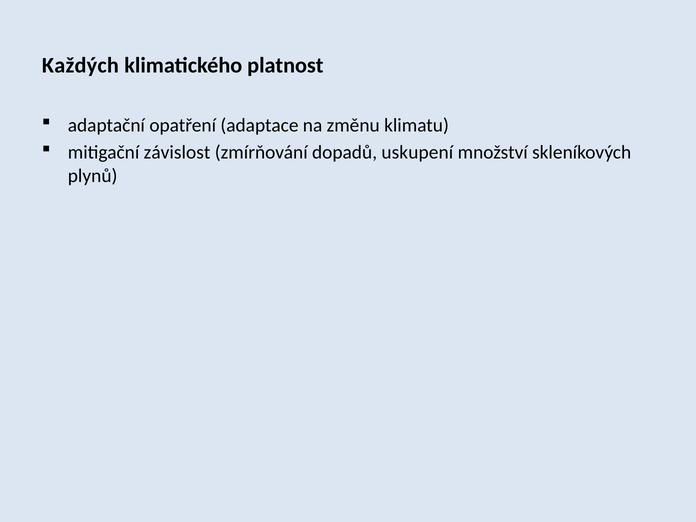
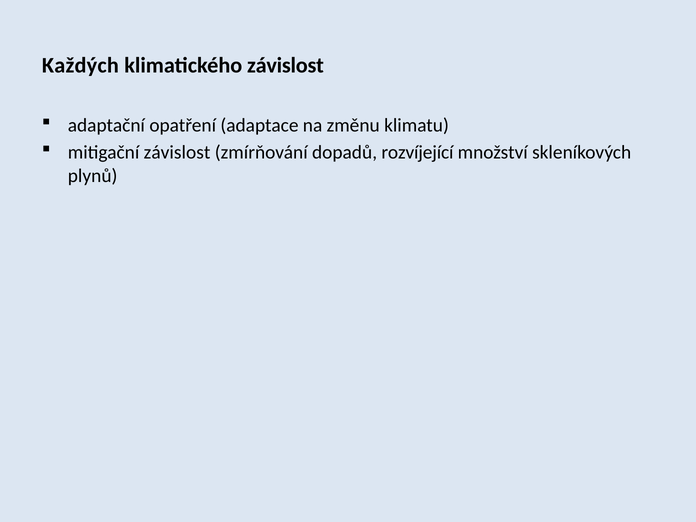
klimatického platnost: platnost -> závislost
uskupení: uskupení -> rozvíjející
